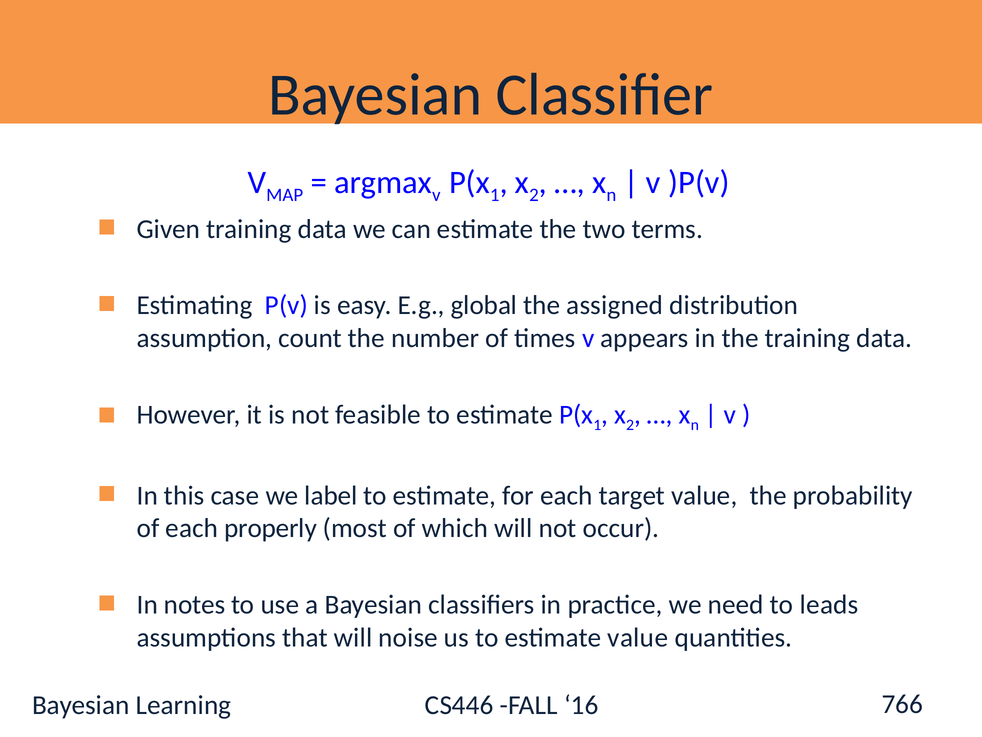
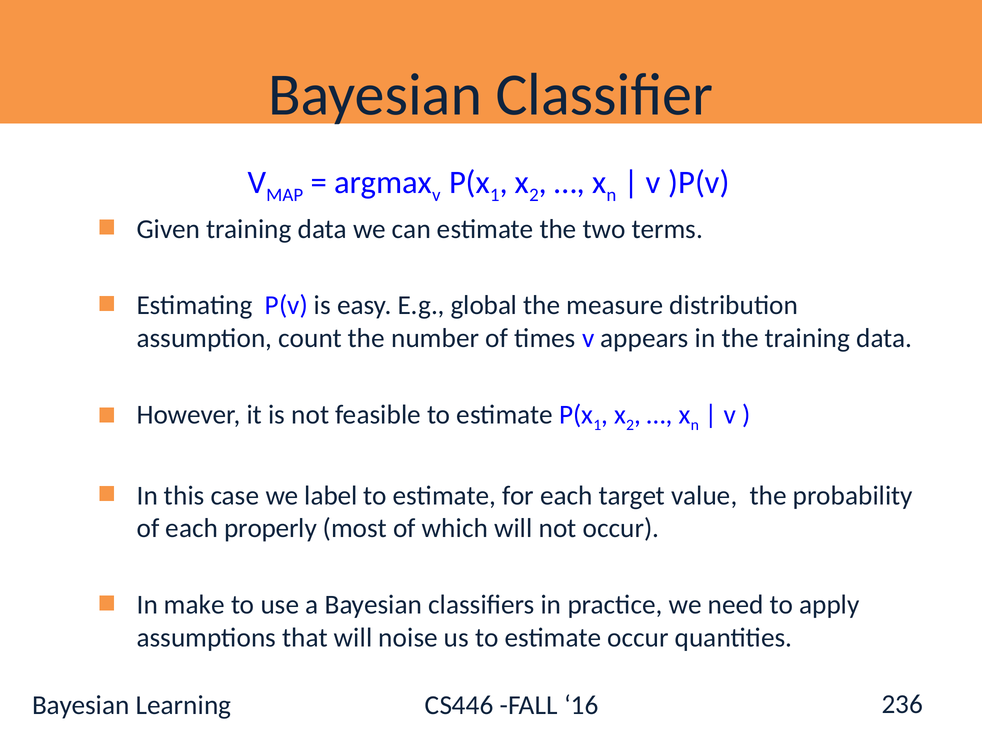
assigned: assigned -> measure
notes: notes -> make
leads: leads -> apply
estimate value: value -> occur
766: 766 -> 236
